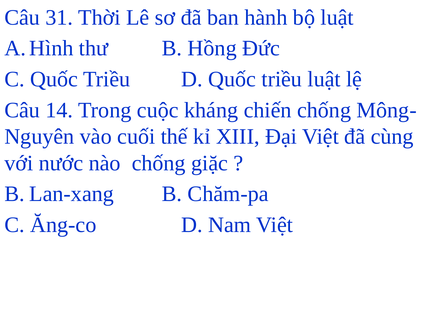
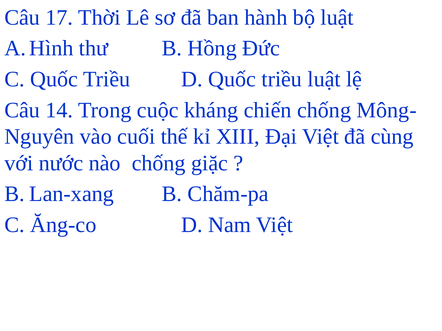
31: 31 -> 17
